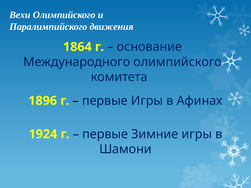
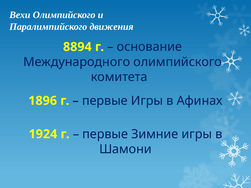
1864: 1864 -> 8894
